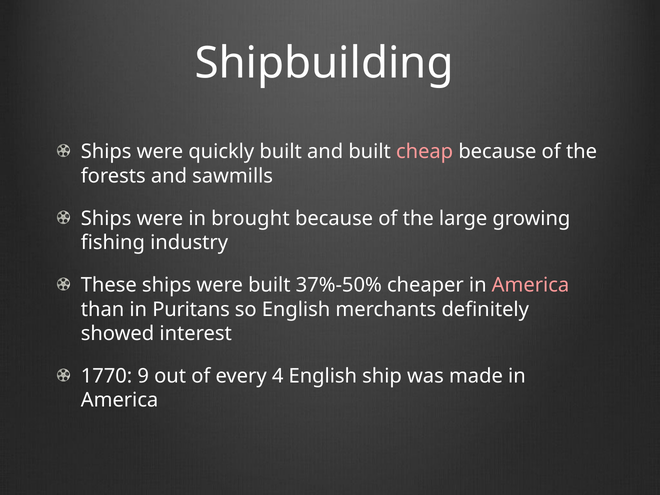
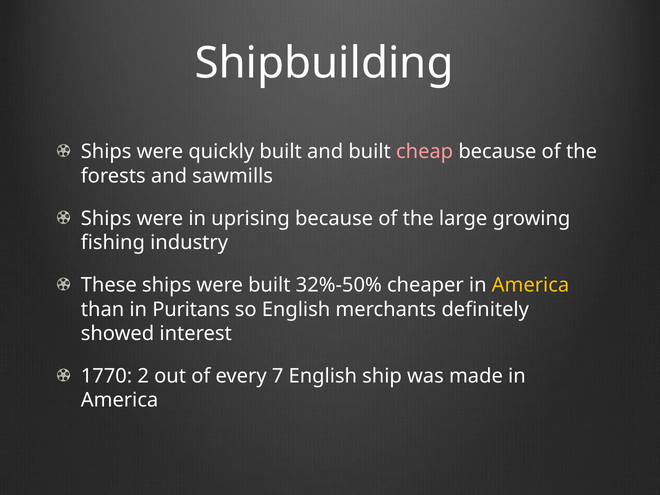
brought: brought -> uprising
37%-50%: 37%-50% -> 32%-50%
America at (531, 285) colour: pink -> yellow
9: 9 -> 2
4: 4 -> 7
